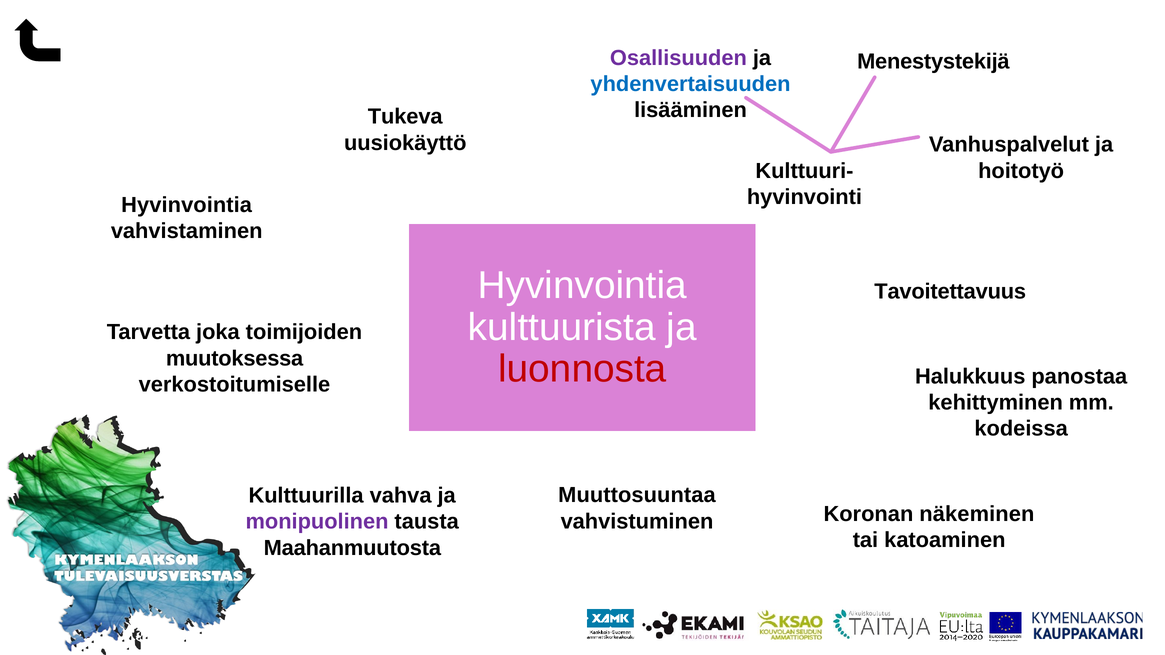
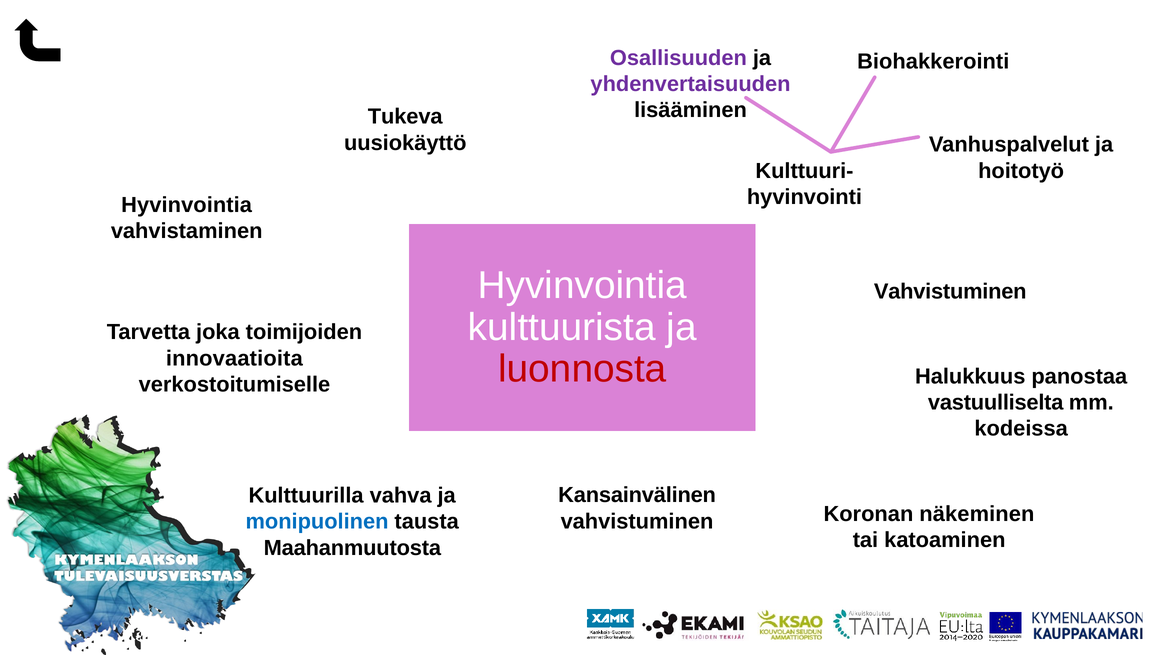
Menestystekijä: Menestystekijä -> Biohakkerointi
yhdenvertaisuuden colour: blue -> purple
Tavoitettavuus at (950, 292): Tavoitettavuus -> Vahvistuminen
muutoksessa: muutoksessa -> innovaatioita
kehittyminen: kehittyminen -> vastuulliselta
Muuttosuuntaa: Muuttosuuntaa -> Kansainvälinen
monipuolinen colour: purple -> blue
